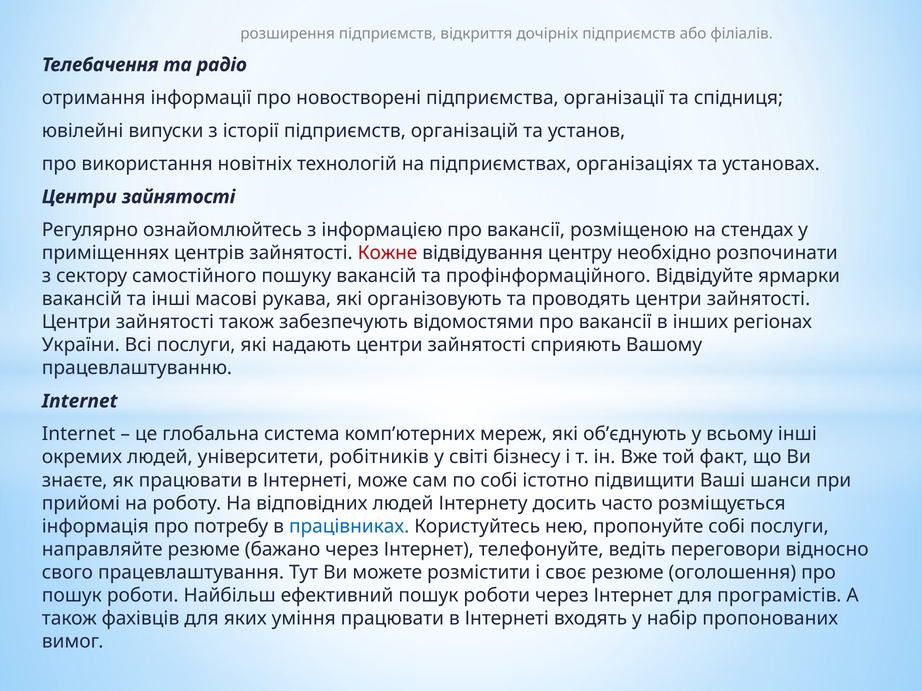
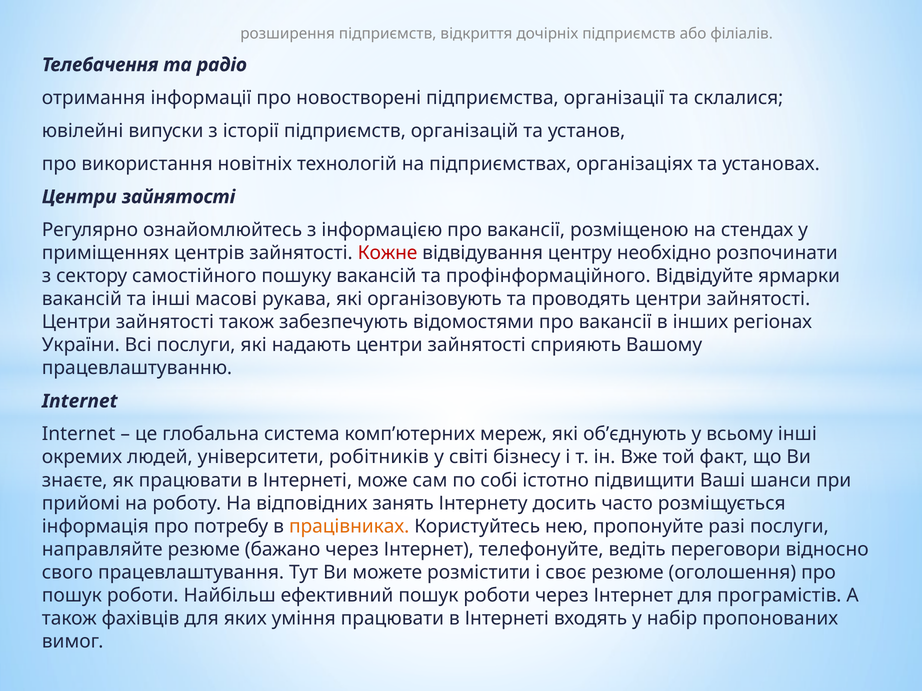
спідниця: спідниця -> склалися
відповідних людей: людей -> занять
працівниках colour: blue -> orange
пропонуйте собі: собі -> разі
